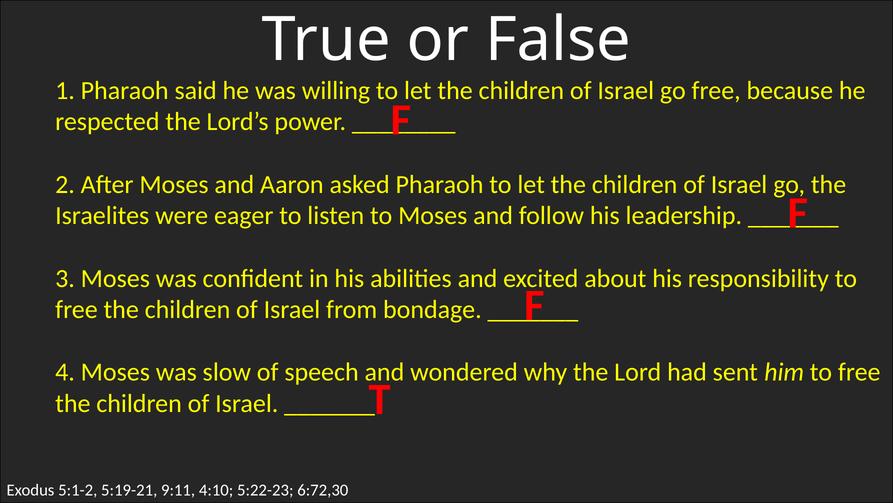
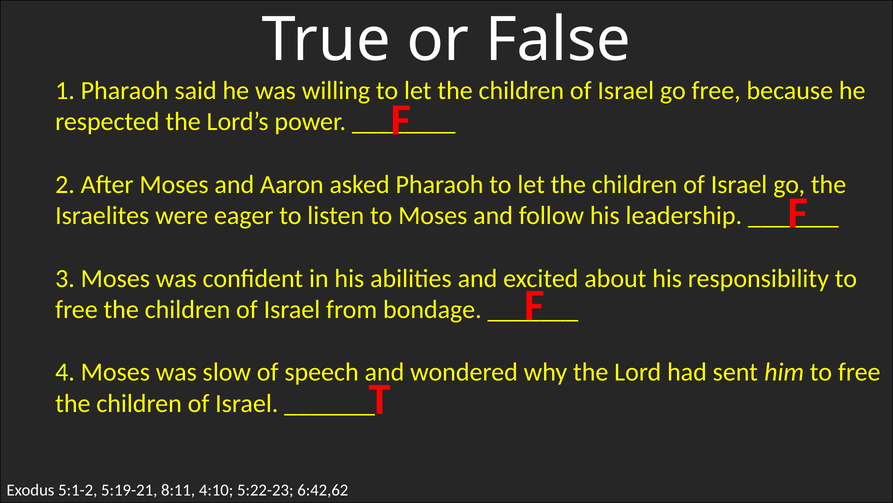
9:11: 9:11 -> 8:11
6:72,30: 6:72,30 -> 6:42,62
